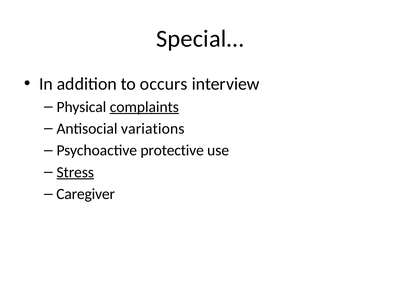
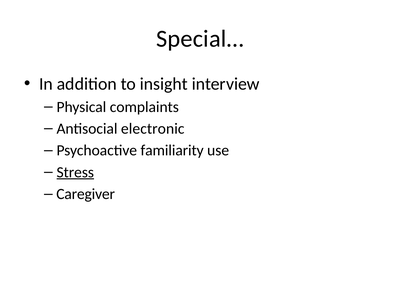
occurs: occurs -> insight
complaints underline: present -> none
variations: variations -> electronic
protective: protective -> familiarity
